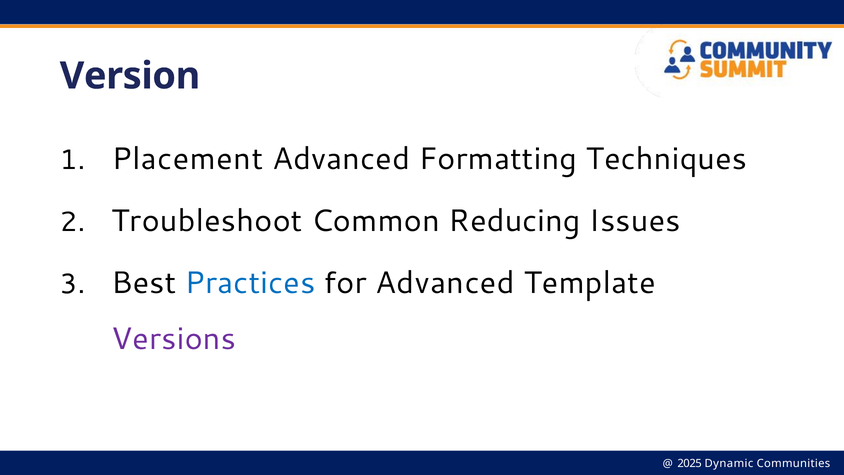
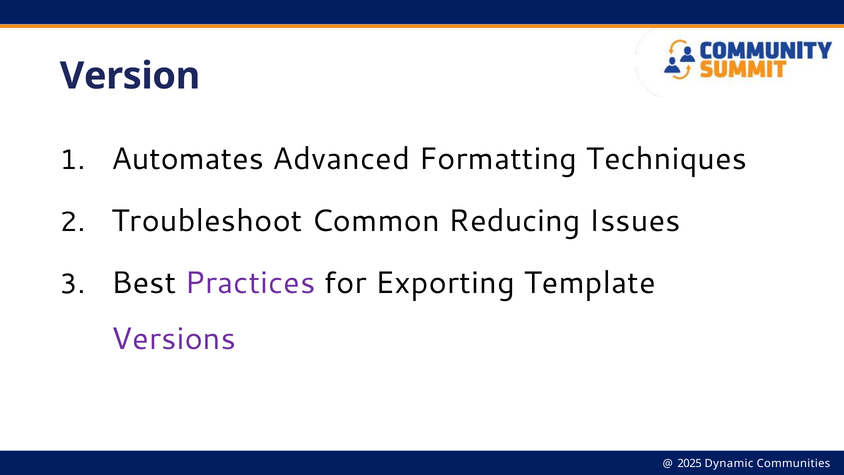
Placement: Placement -> Automates
Practices colour: blue -> purple
for Advanced: Advanced -> Exporting
